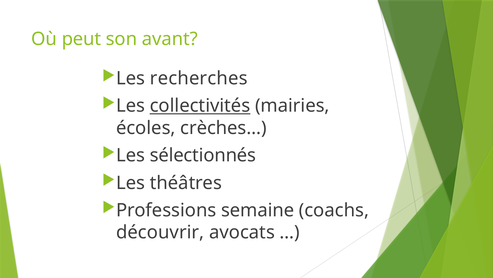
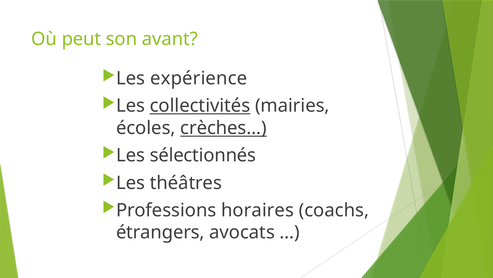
recherches: recherches -> expérience
crèches… underline: none -> present
semaine: semaine -> horaires
découvrir: découvrir -> étrangers
